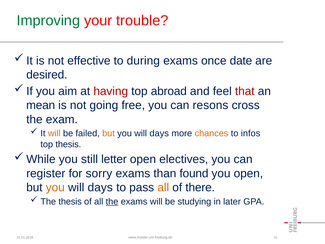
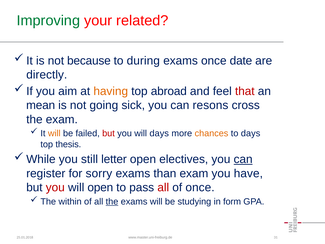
trouble: trouble -> related
effective: effective -> because
desired: desired -> directly
having colour: red -> orange
free: free -> sick
but at (108, 133) colour: orange -> red
to infos: infos -> days
can at (243, 159) underline: none -> present
than found: found -> exam
you open: open -> have
you at (55, 187) colour: orange -> red
days at (100, 187): days -> open
all at (163, 187) colour: orange -> red
of there: there -> once
The thesis: thesis -> within
later: later -> form
